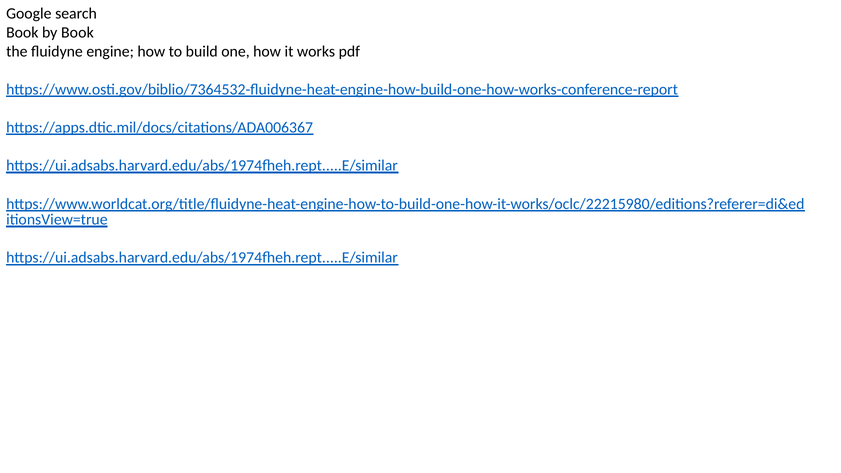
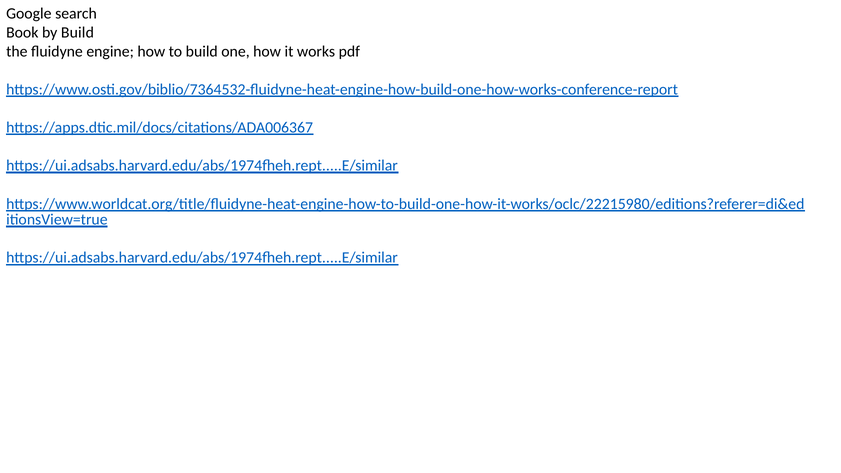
by Book: Book -> Build
